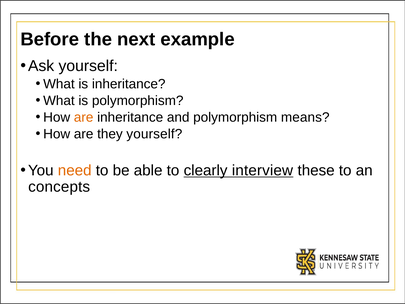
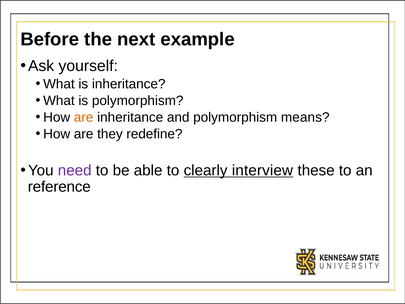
they yourself: yourself -> redefine
need colour: orange -> purple
concepts: concepts -> reference
